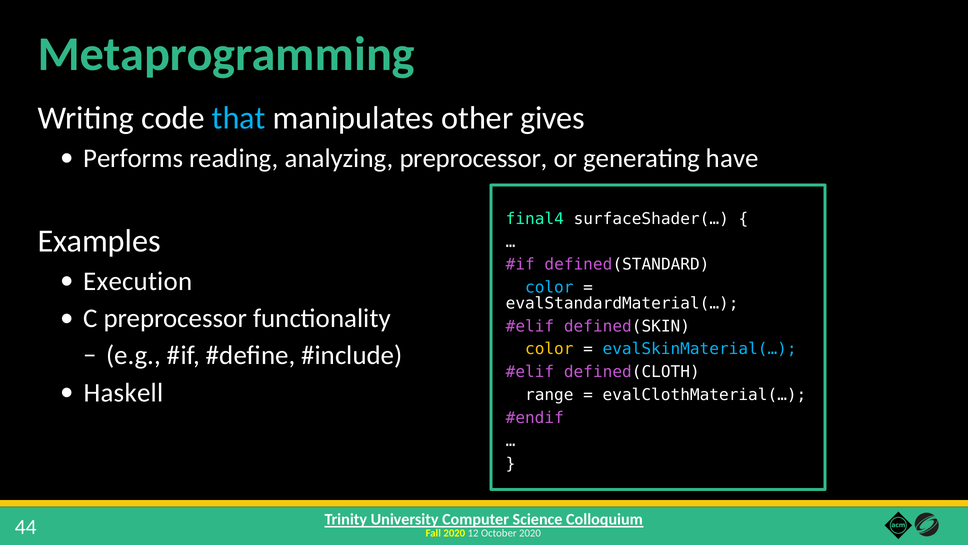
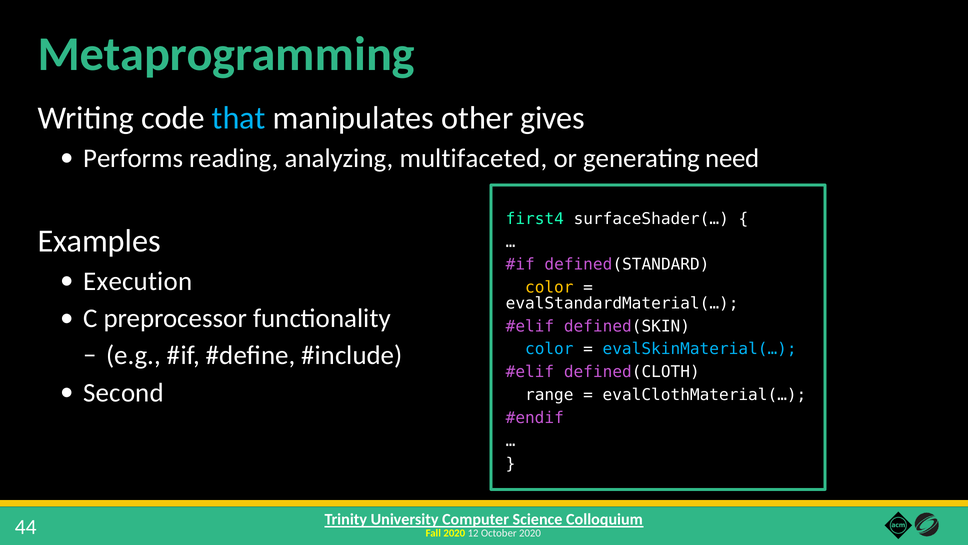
analyzing preprocessor: preprocessor -> multifaceted
have: have -> need
final4: final4 -> first4
color at (549, 287) colour: light blue -> yellow
color at (549, 349) colour: yellow -> light blue
Haskell: Haskell -> Second
